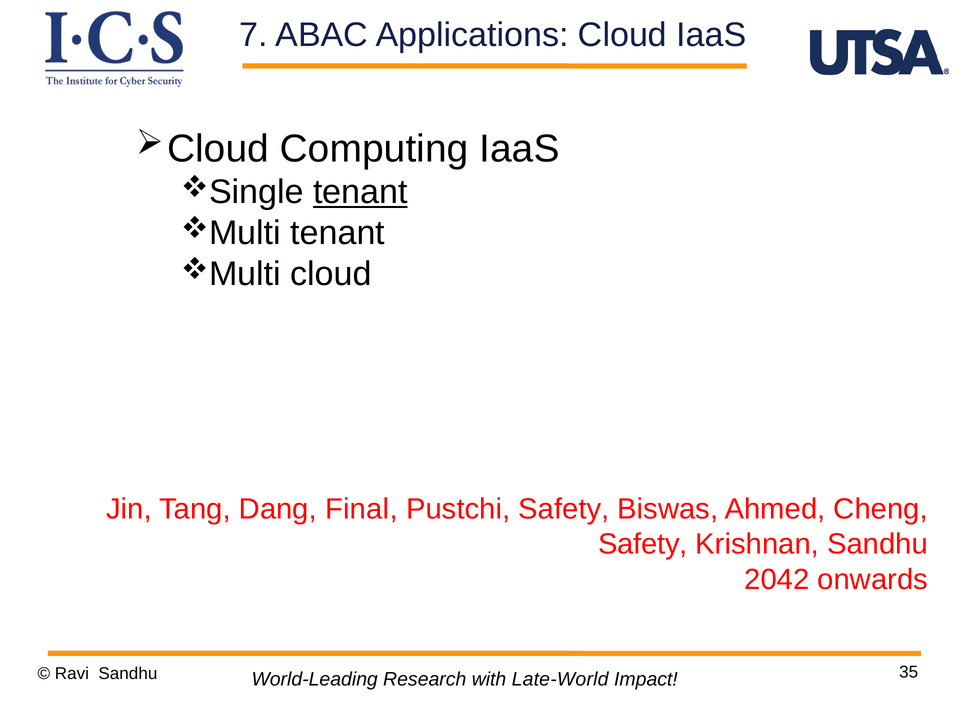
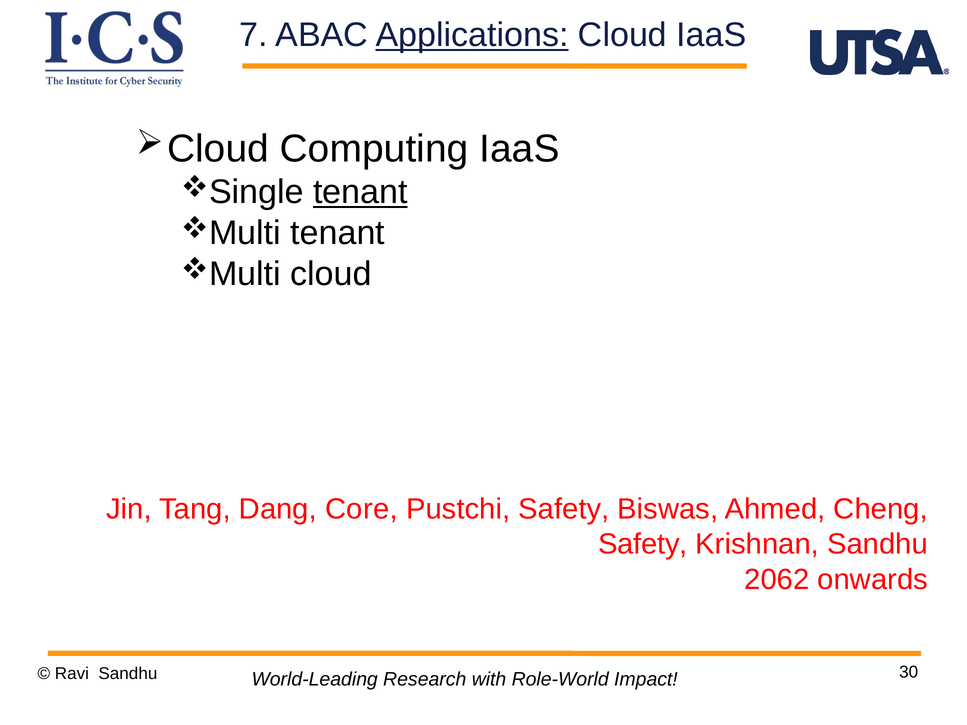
Applications underline: none -> present
Final: Final -> Core
2042: 2042 -> 2062
35: 35 -> 30
Late-World: Late-World -> Role-World
